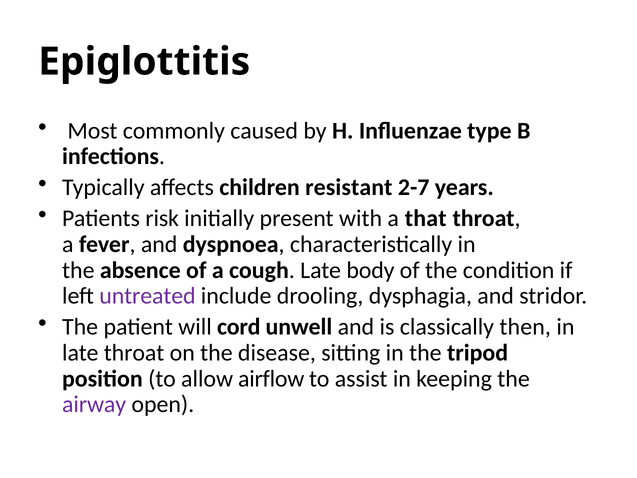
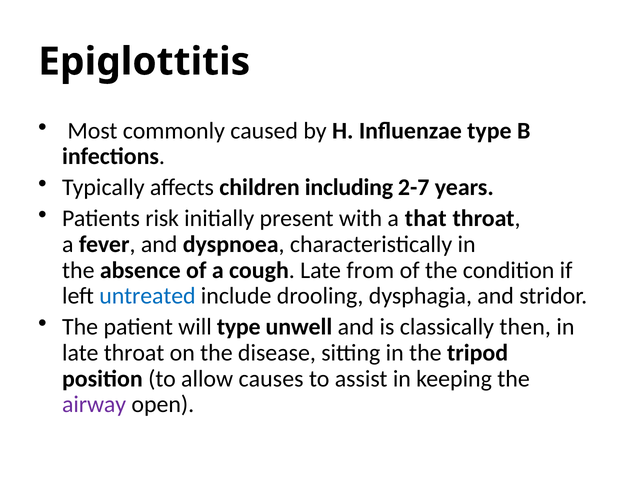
resistant: resistant -> including
body: body -> from
untreated colour: purple -> blue
will cord: cord -> type
airflow: airflow -> causes
